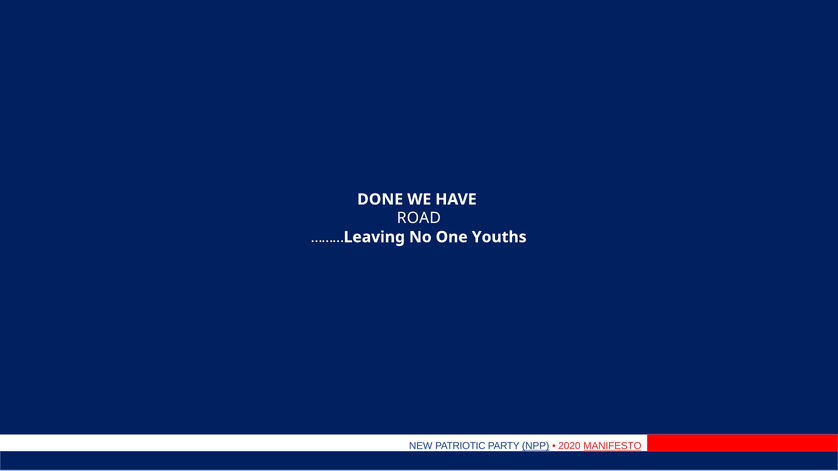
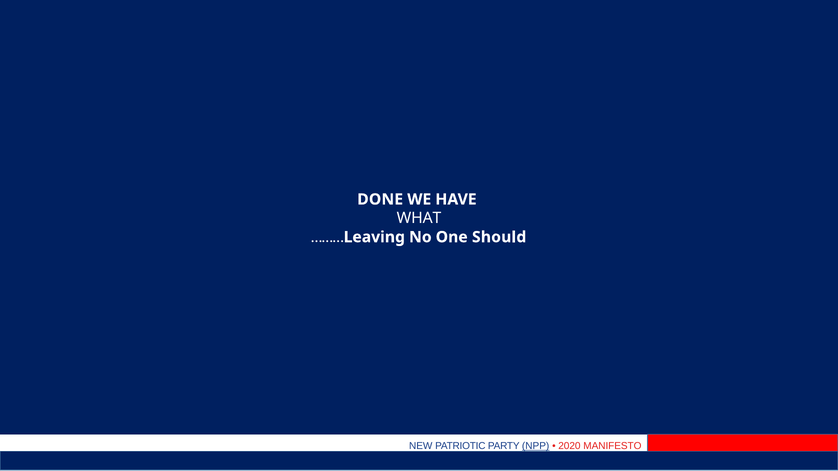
ROAD: ROAD -> WHAT
Youths: Youths -> Should
MANIFESTO underline: present -> none
